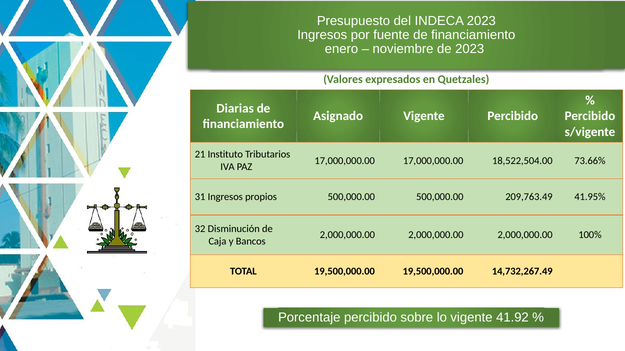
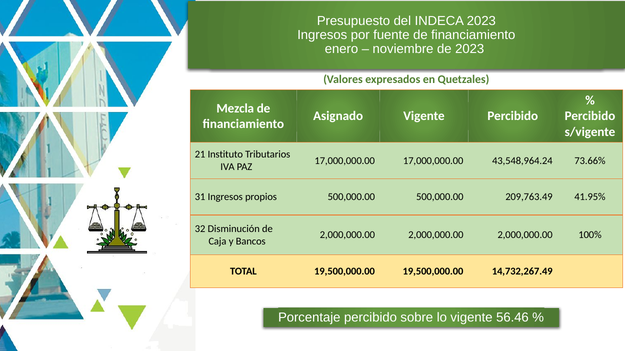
Diarias: Diarias -> Mezcla
18,522,504.00: 18,522,504.00 -> 43,548,964.24
41.92: 41.92 -> 56.46
